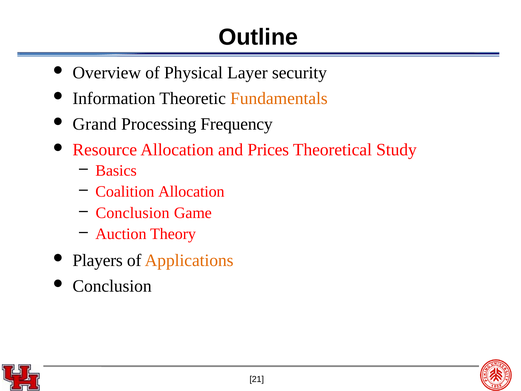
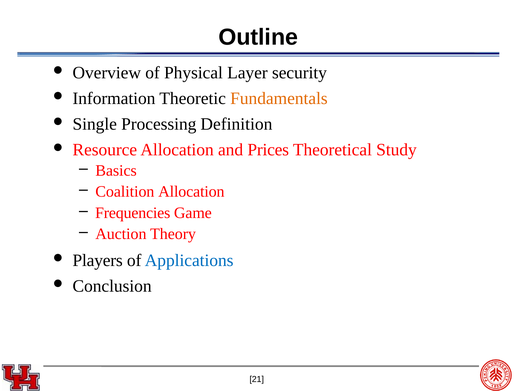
Grand: Grand -> Single
Frequency: Frequency -> Definition
Conclusion at (133, 213): Conclusion -> Frequencies
Applications colour: orange -> blue
